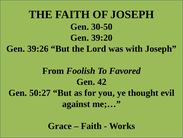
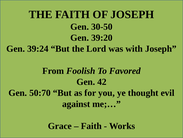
39:26: 39:26 -> 39:24
50:27: 50:27 -> 50:70
